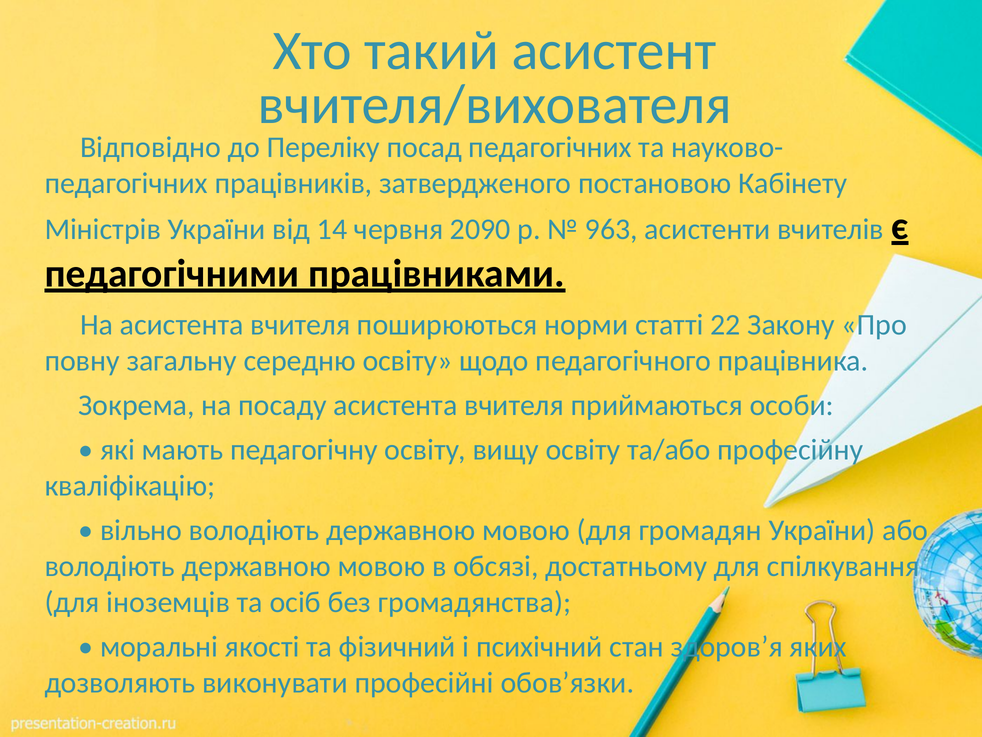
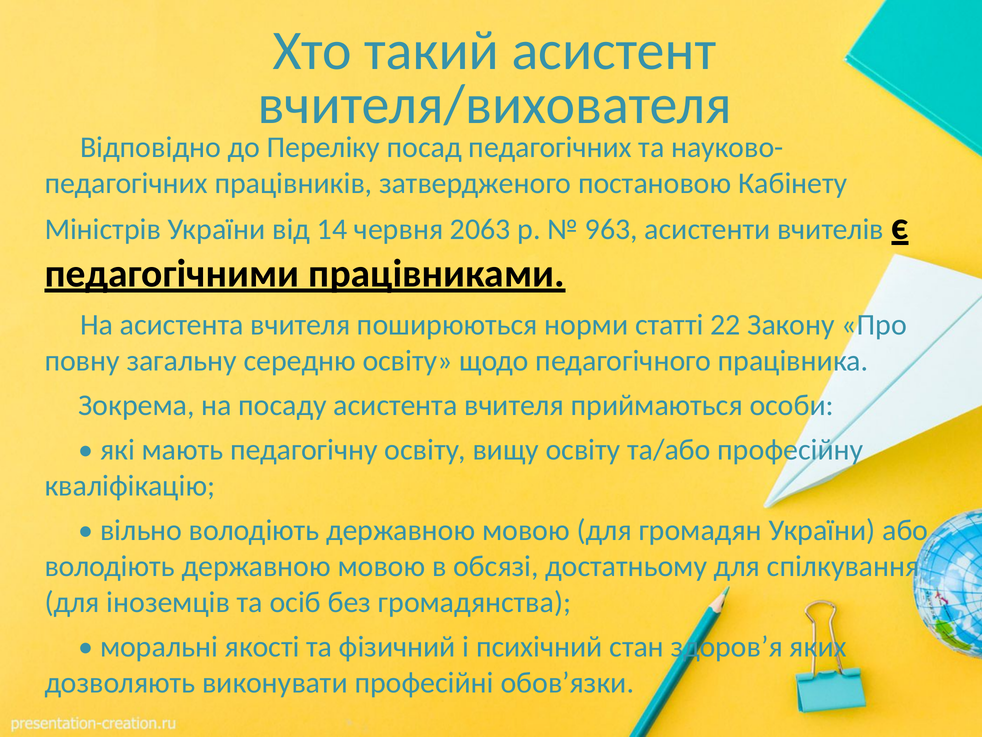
2090: 2090 -> 2063
